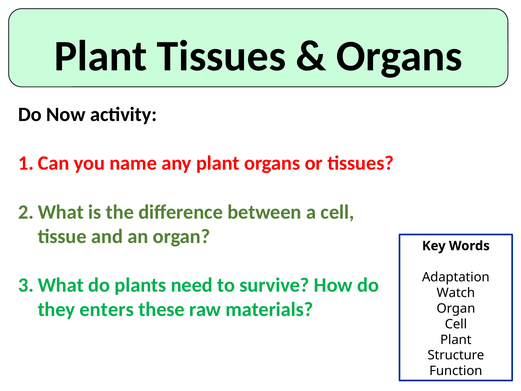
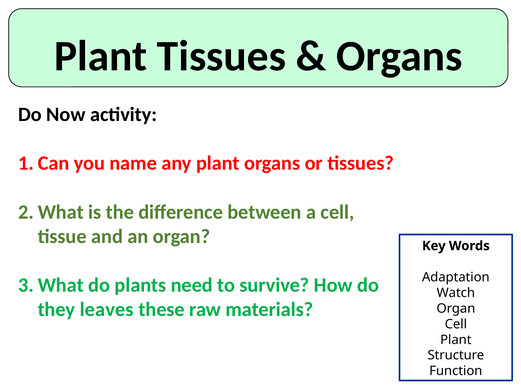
enters: enters -> leaves
